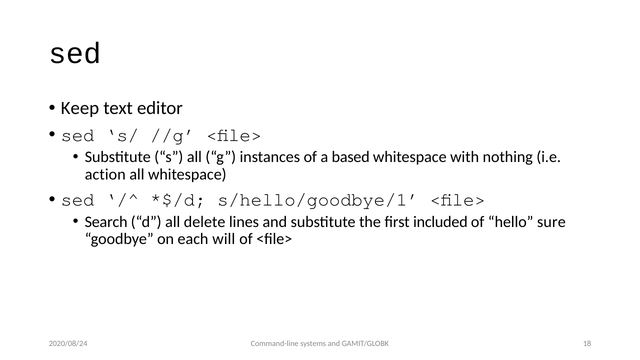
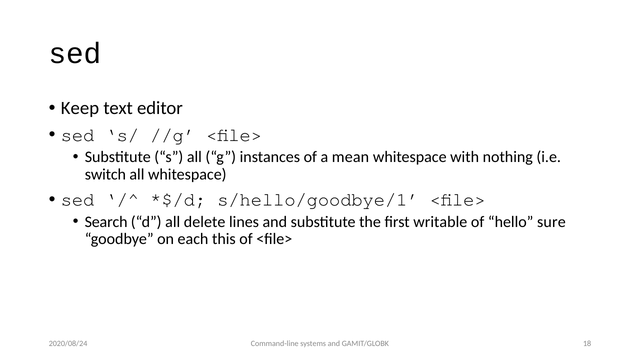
based: based -> mean
action: action -> switch
included: included -> writable
will: will -> this
